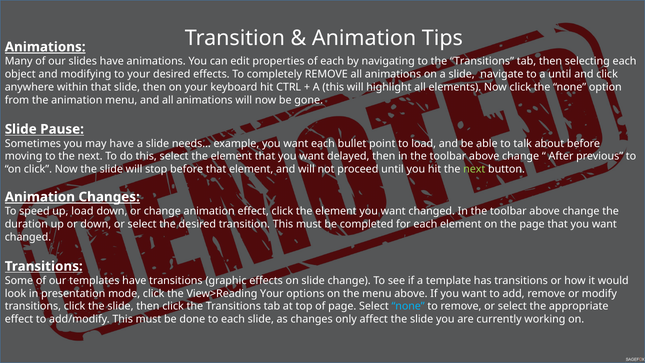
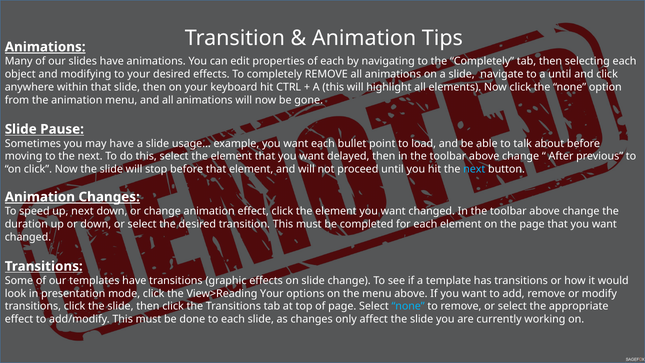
to the Transitions: Transitions -> Completely
needs…: needs… -> usage…
next at (474, 169) colour: light green -> light blue
up load: load -> next
